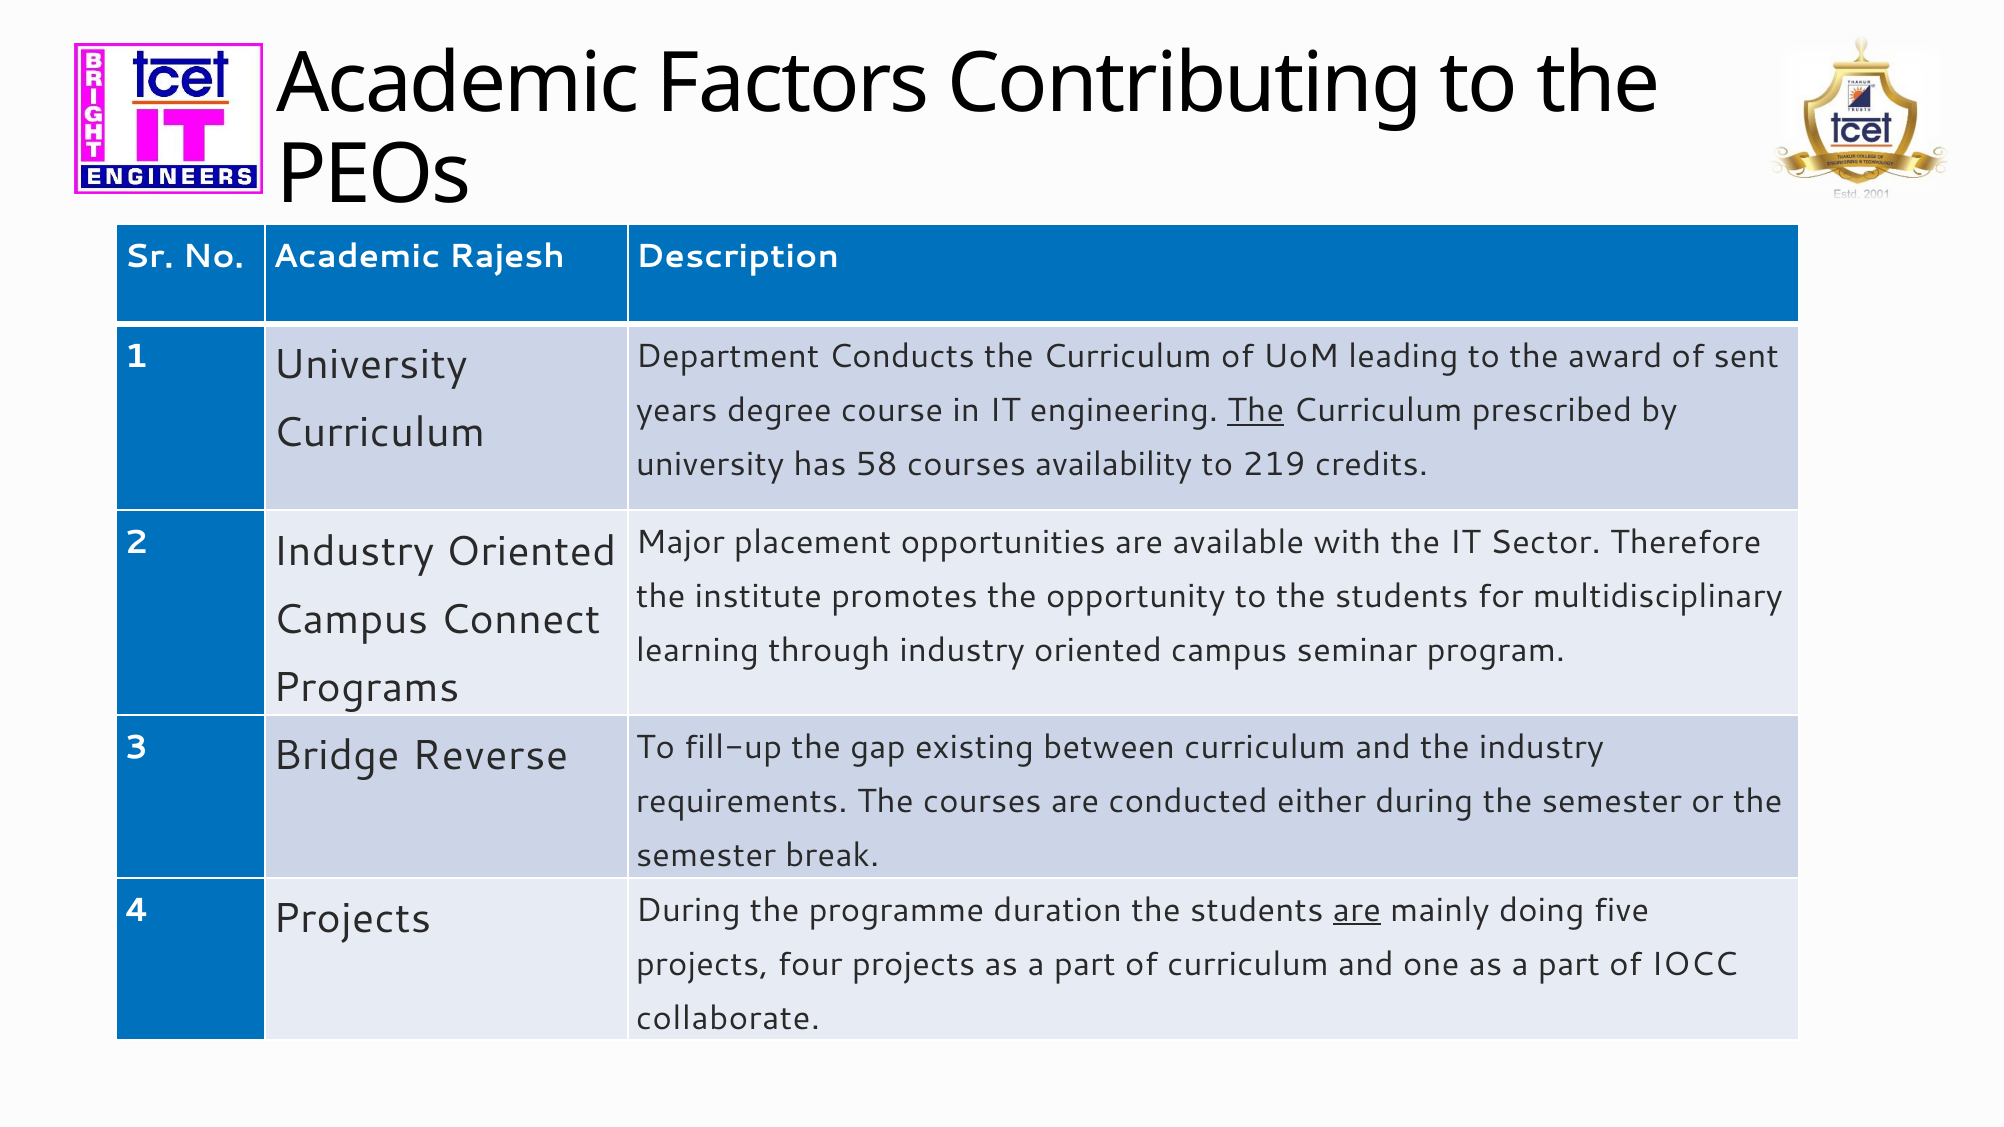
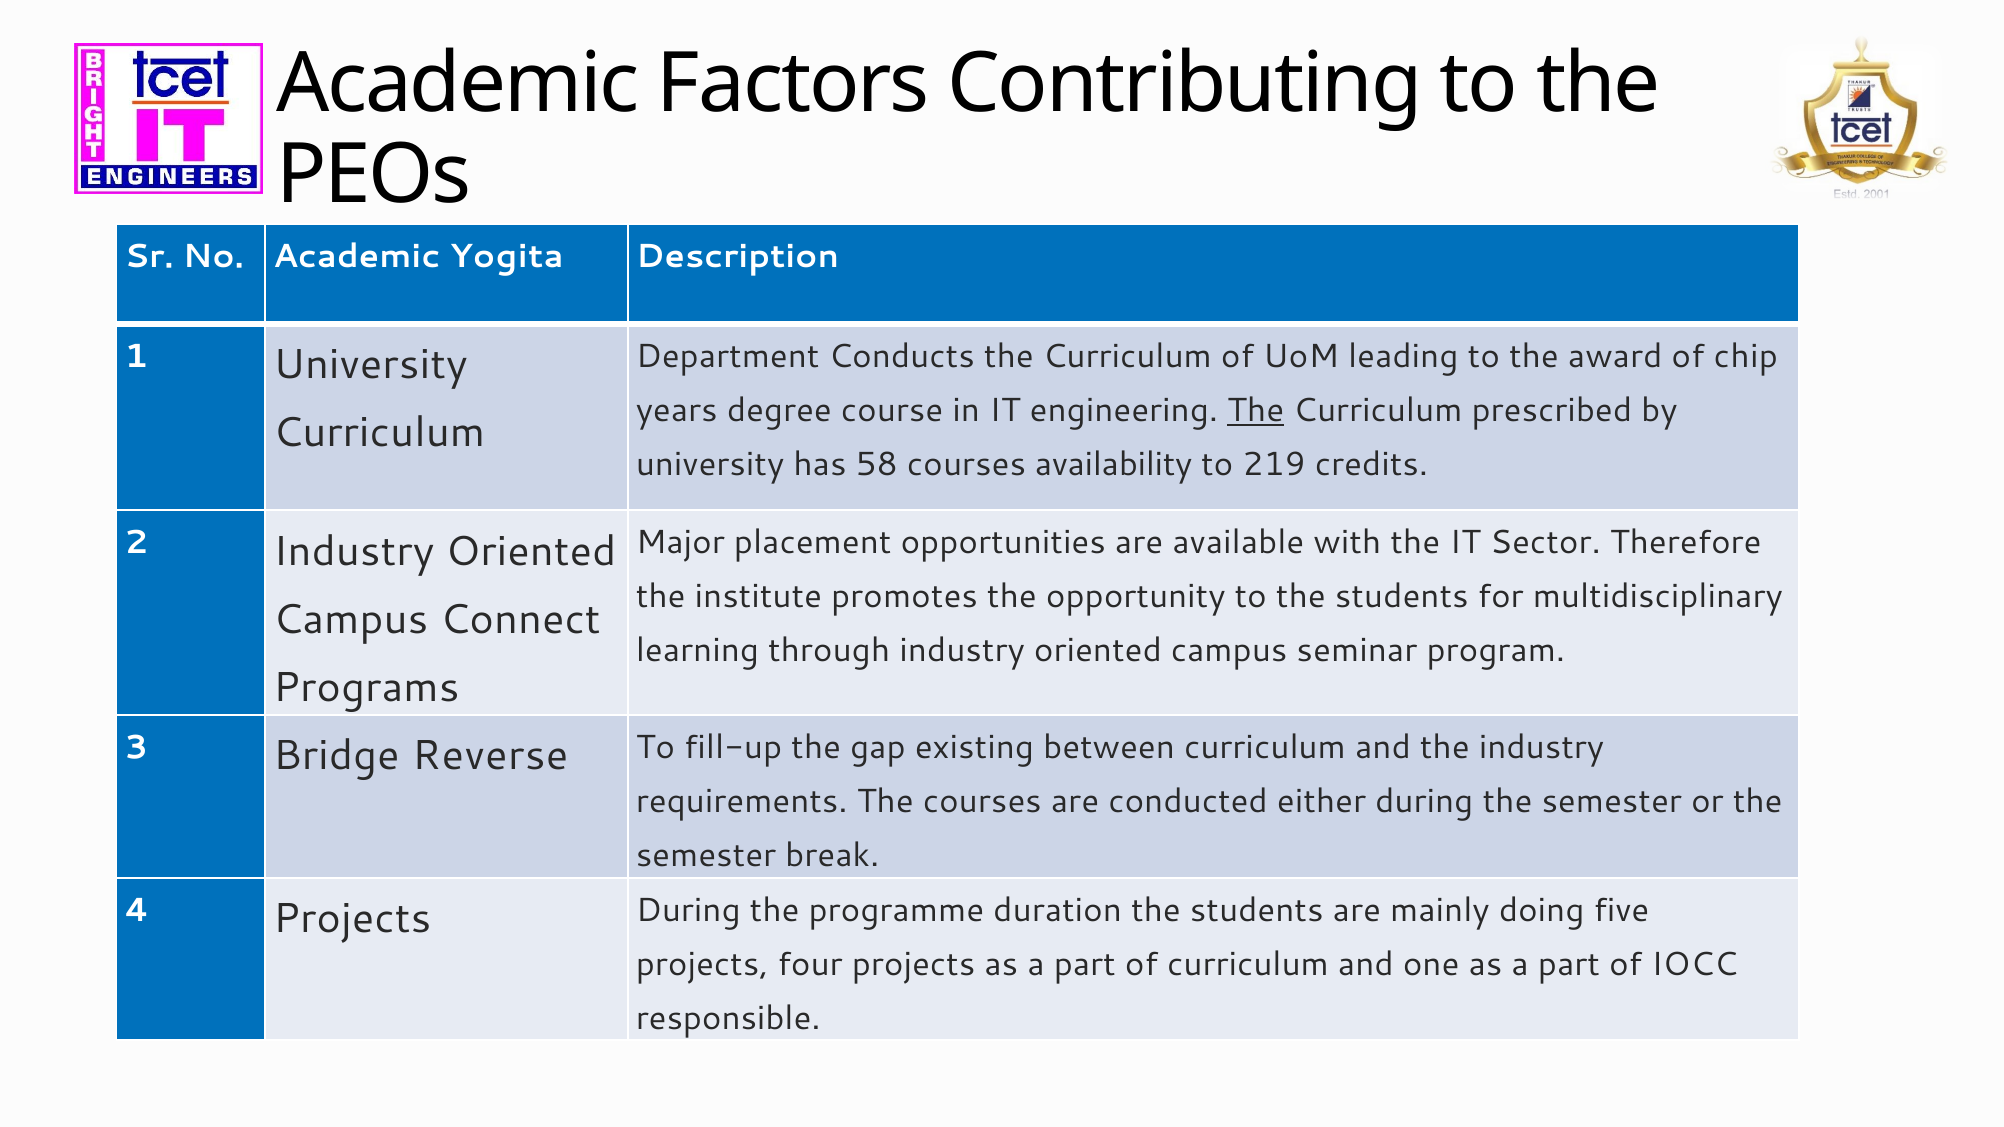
Rajesh: Rajesh -> Yogita
sent: sent -> chip
are at (1357, 910) underline: present -> none
collaborate: collaborate -> responsible
